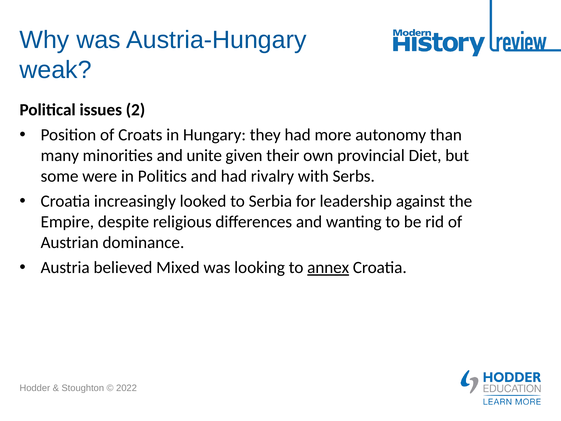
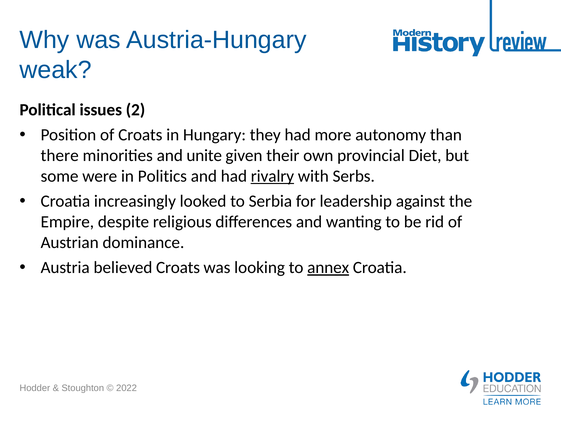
many: many -> there
rivalry underline: none -> present
believed Mixed: Mixed -> Croats
